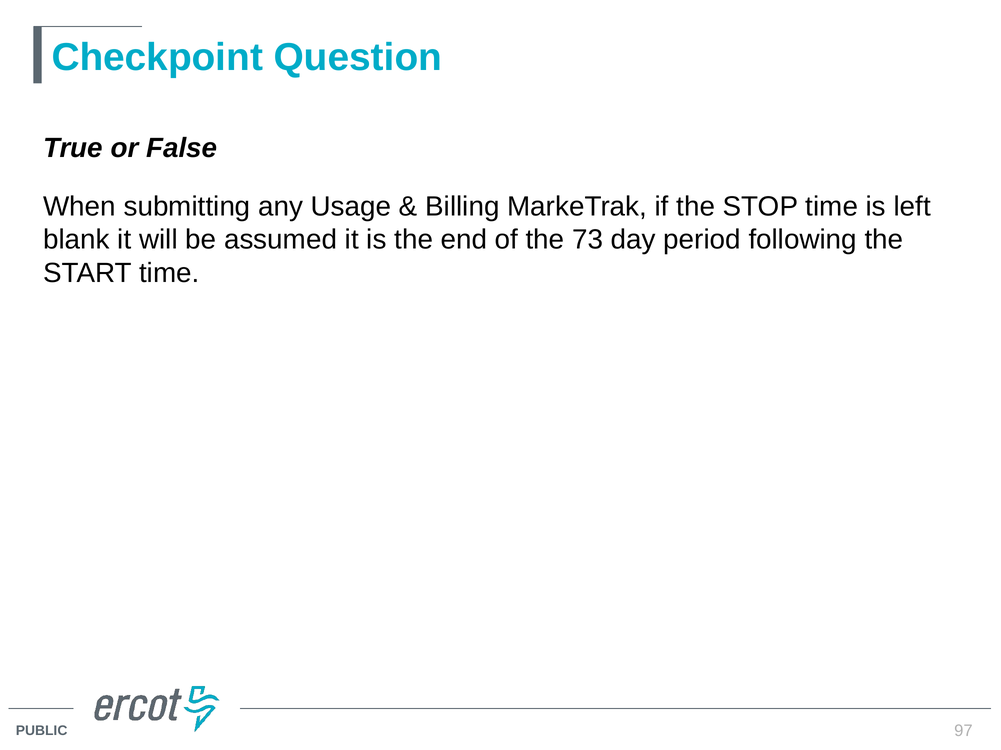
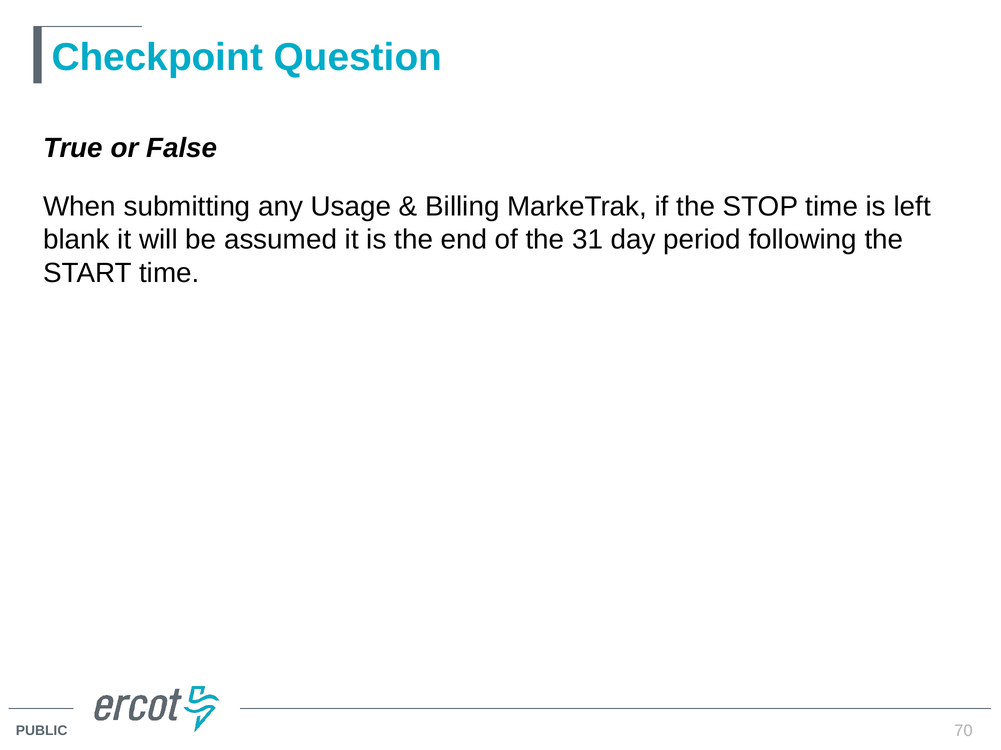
73: 73 -> 31
97: 97 -> 70
